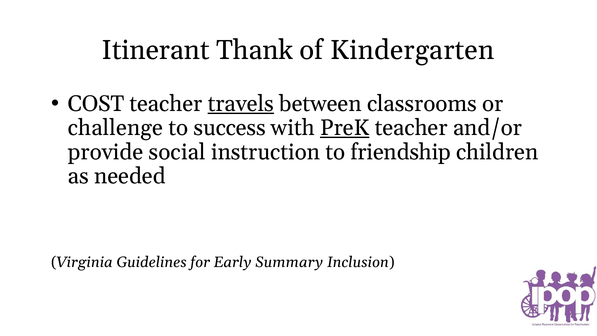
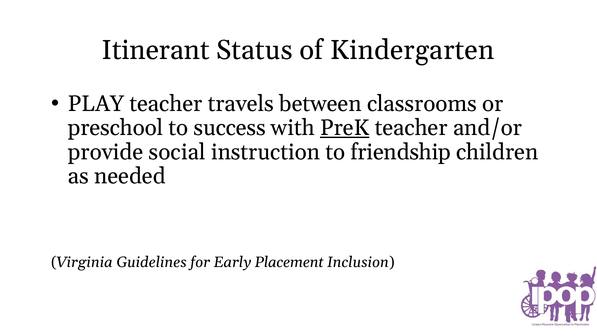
Thank: Thank -> Status
COST: COST -> PLAY
travels underline: present -> none
challenge: challenge -> preschool
Summary: Summary -> Placement
